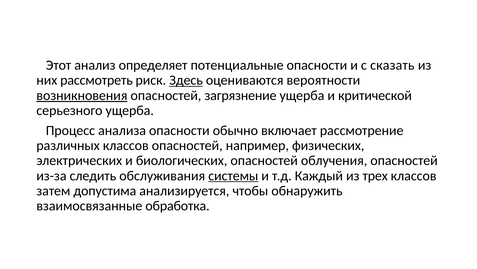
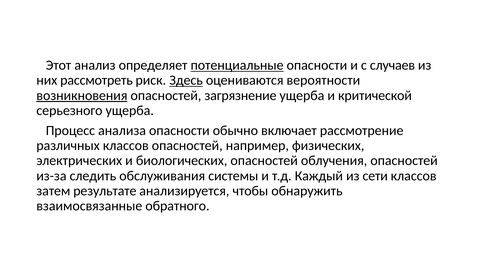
потенциальные underline: none -> present
сказать: сказать -> случаев
системы underline: present -> none
трех: трех -> сети
допустима: допустима -> результате
обработка: обработка -> обратного
